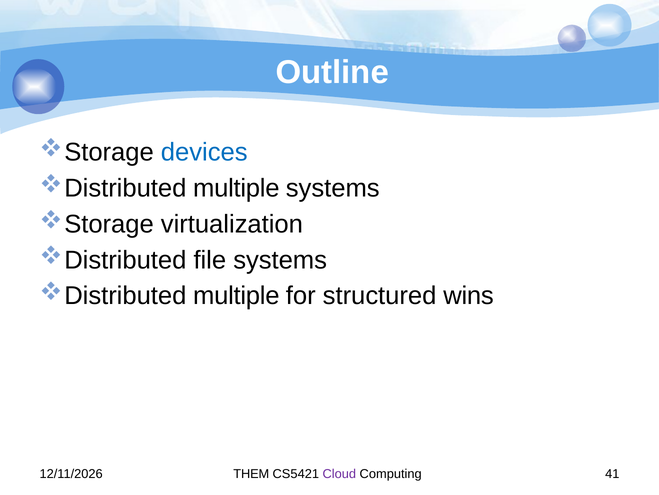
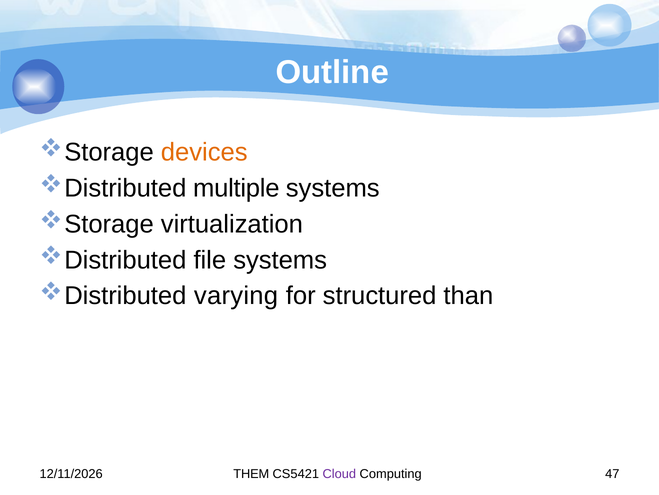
devices colour: blue -> orange
multiple at (236, 296): multiple -> varying
wins: wins -> than
41: 41 -> 47
